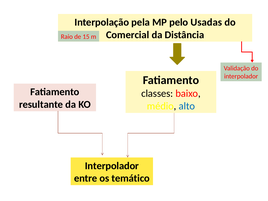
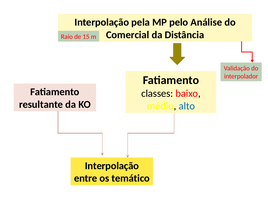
Usadas: Usadas -> Análise
Interpolador at (112, 166): Interpolador -> Interpolação
